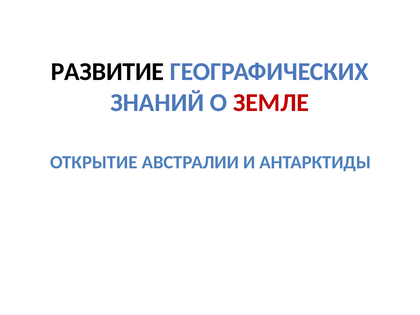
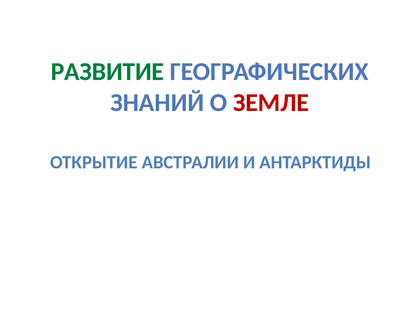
РАЗВИТИЕ colour: black -> green
